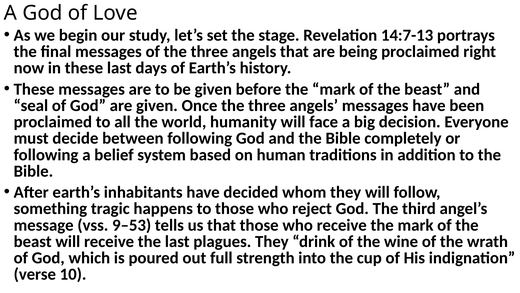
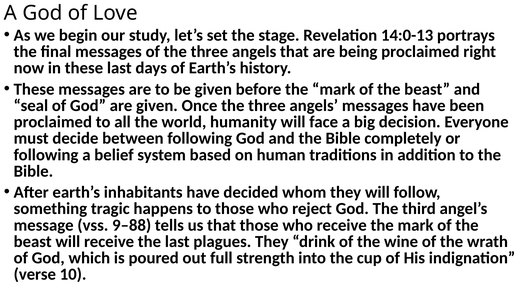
14:7-13: 14:7-13 -> 14:0-13
9–53: 9–53 -> 9–88
